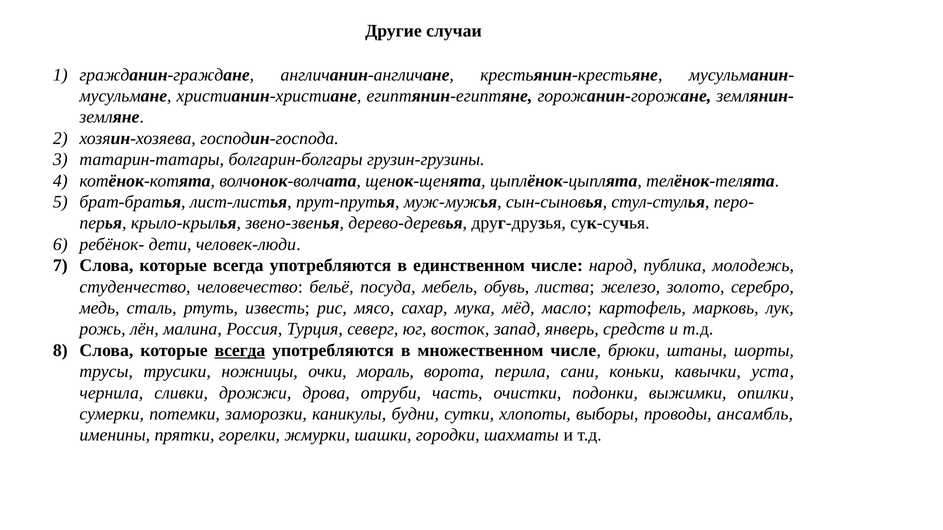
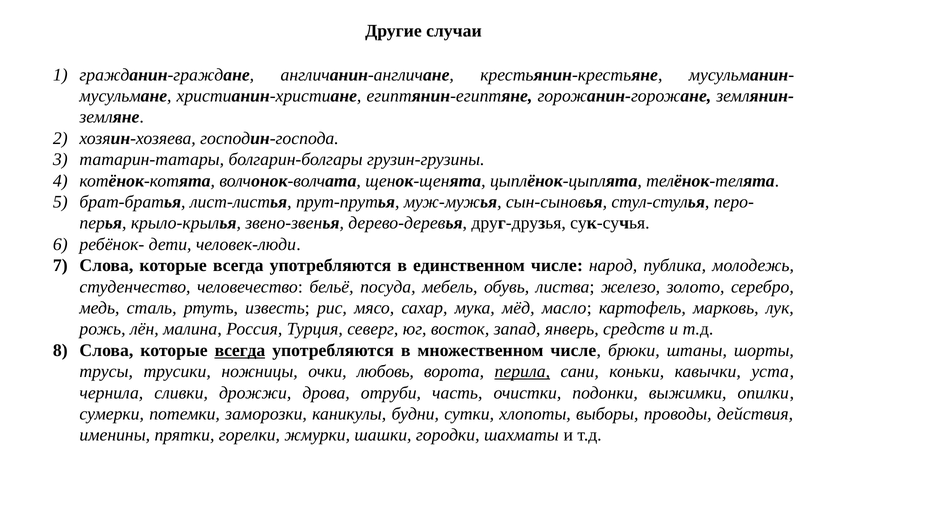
мораль: мораль -> любовь
перила underline: none -> present
ансамбль: ансамбль -> действия
